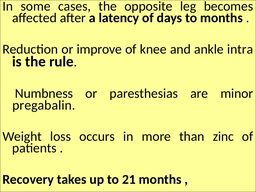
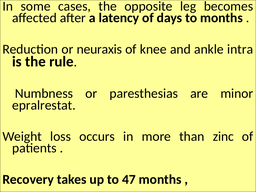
improve: improve -> neuraxis
pregabalin: pregabalin -> epralrestat
21: 21 -> 47
